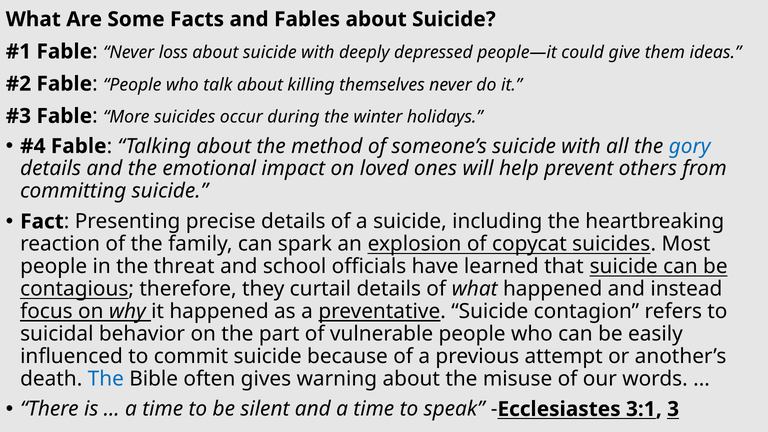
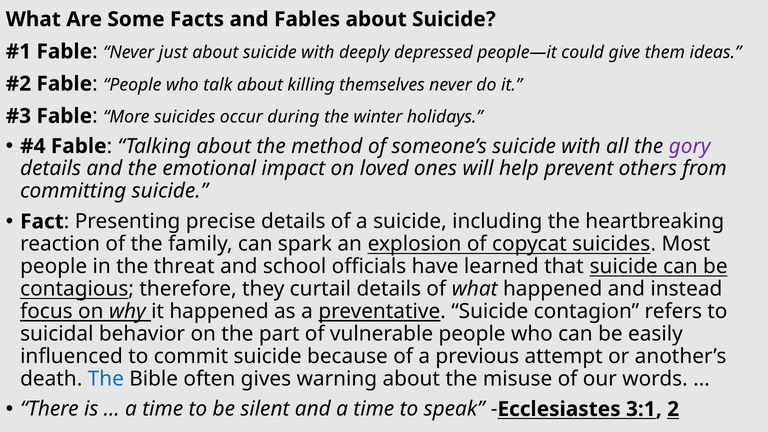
loss: loss -> just
gory colour: blue -> purple
3: 3 -> 2
